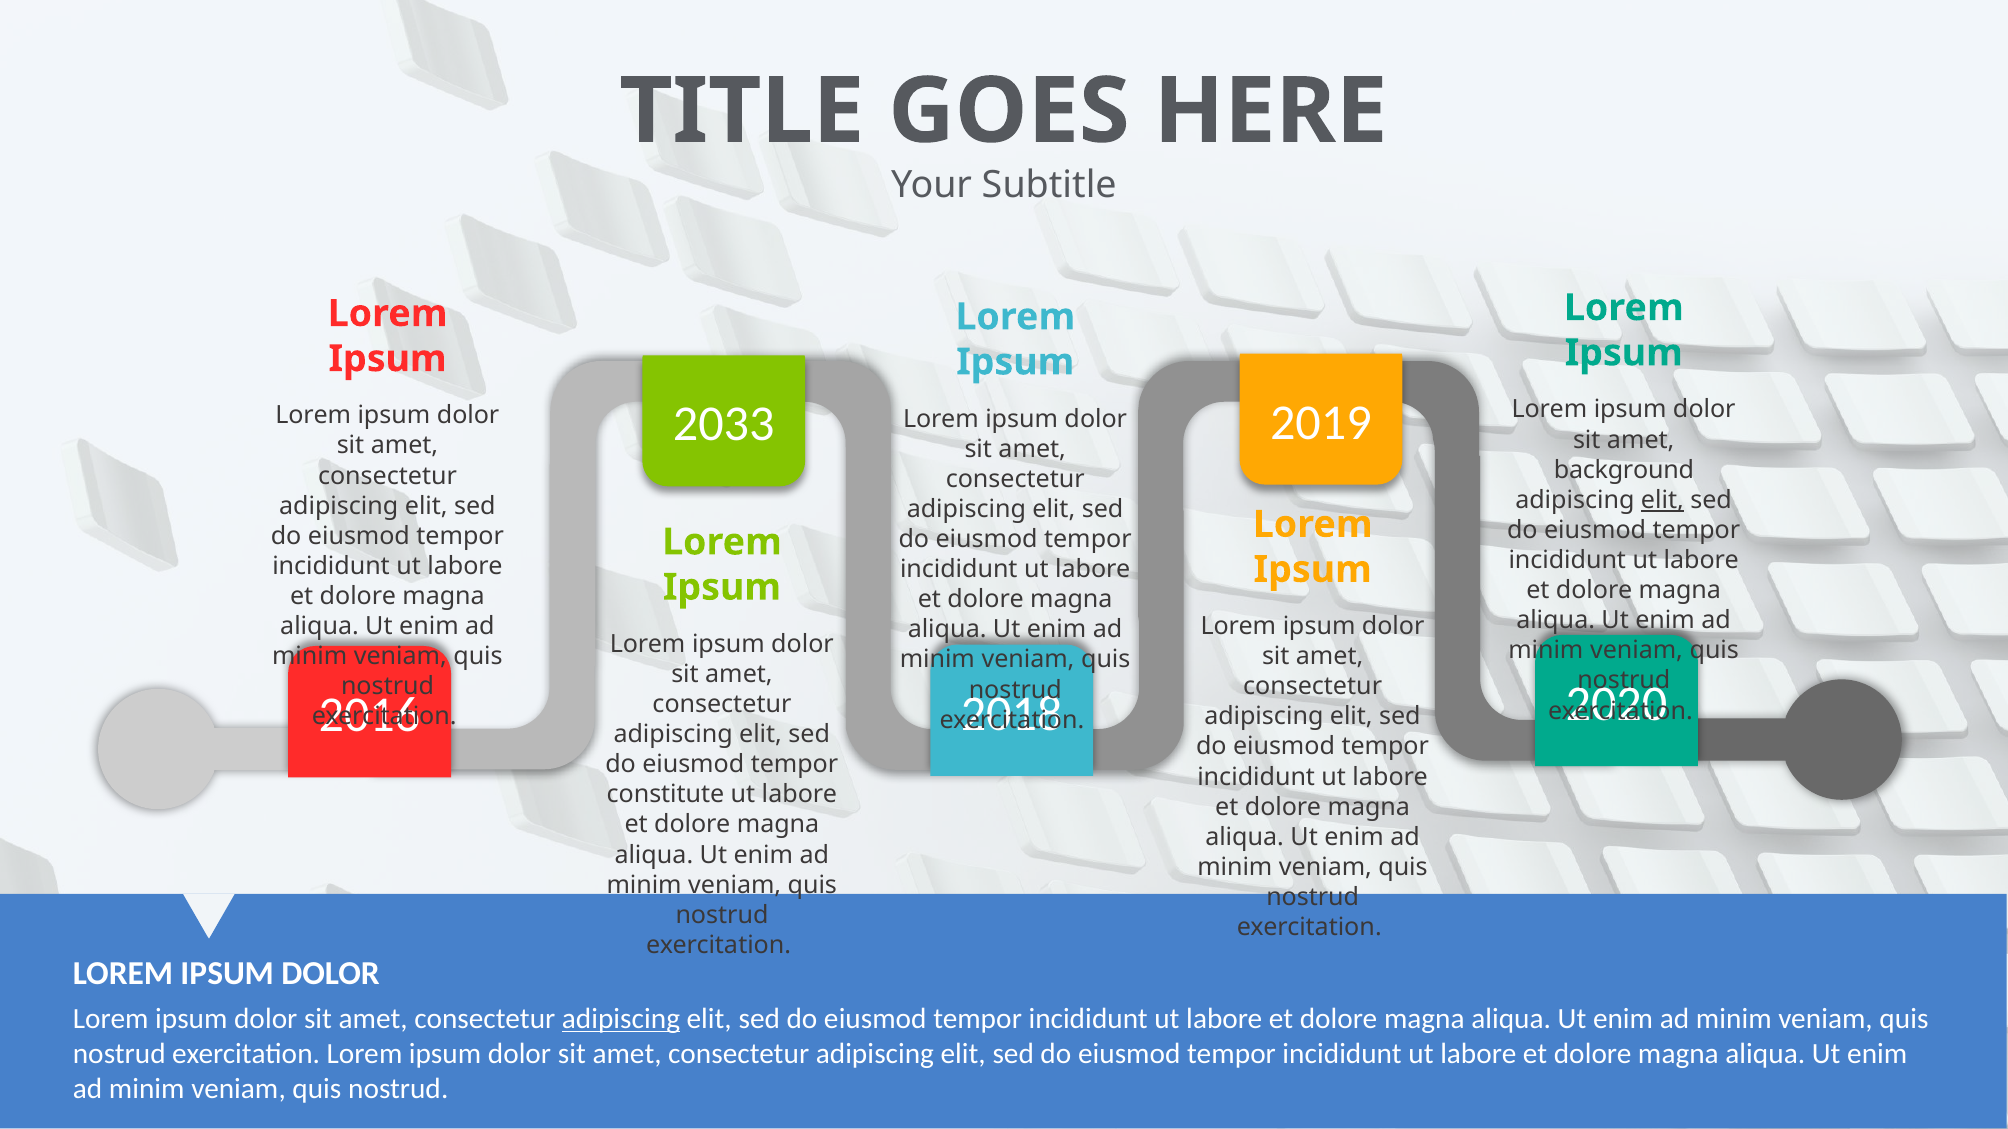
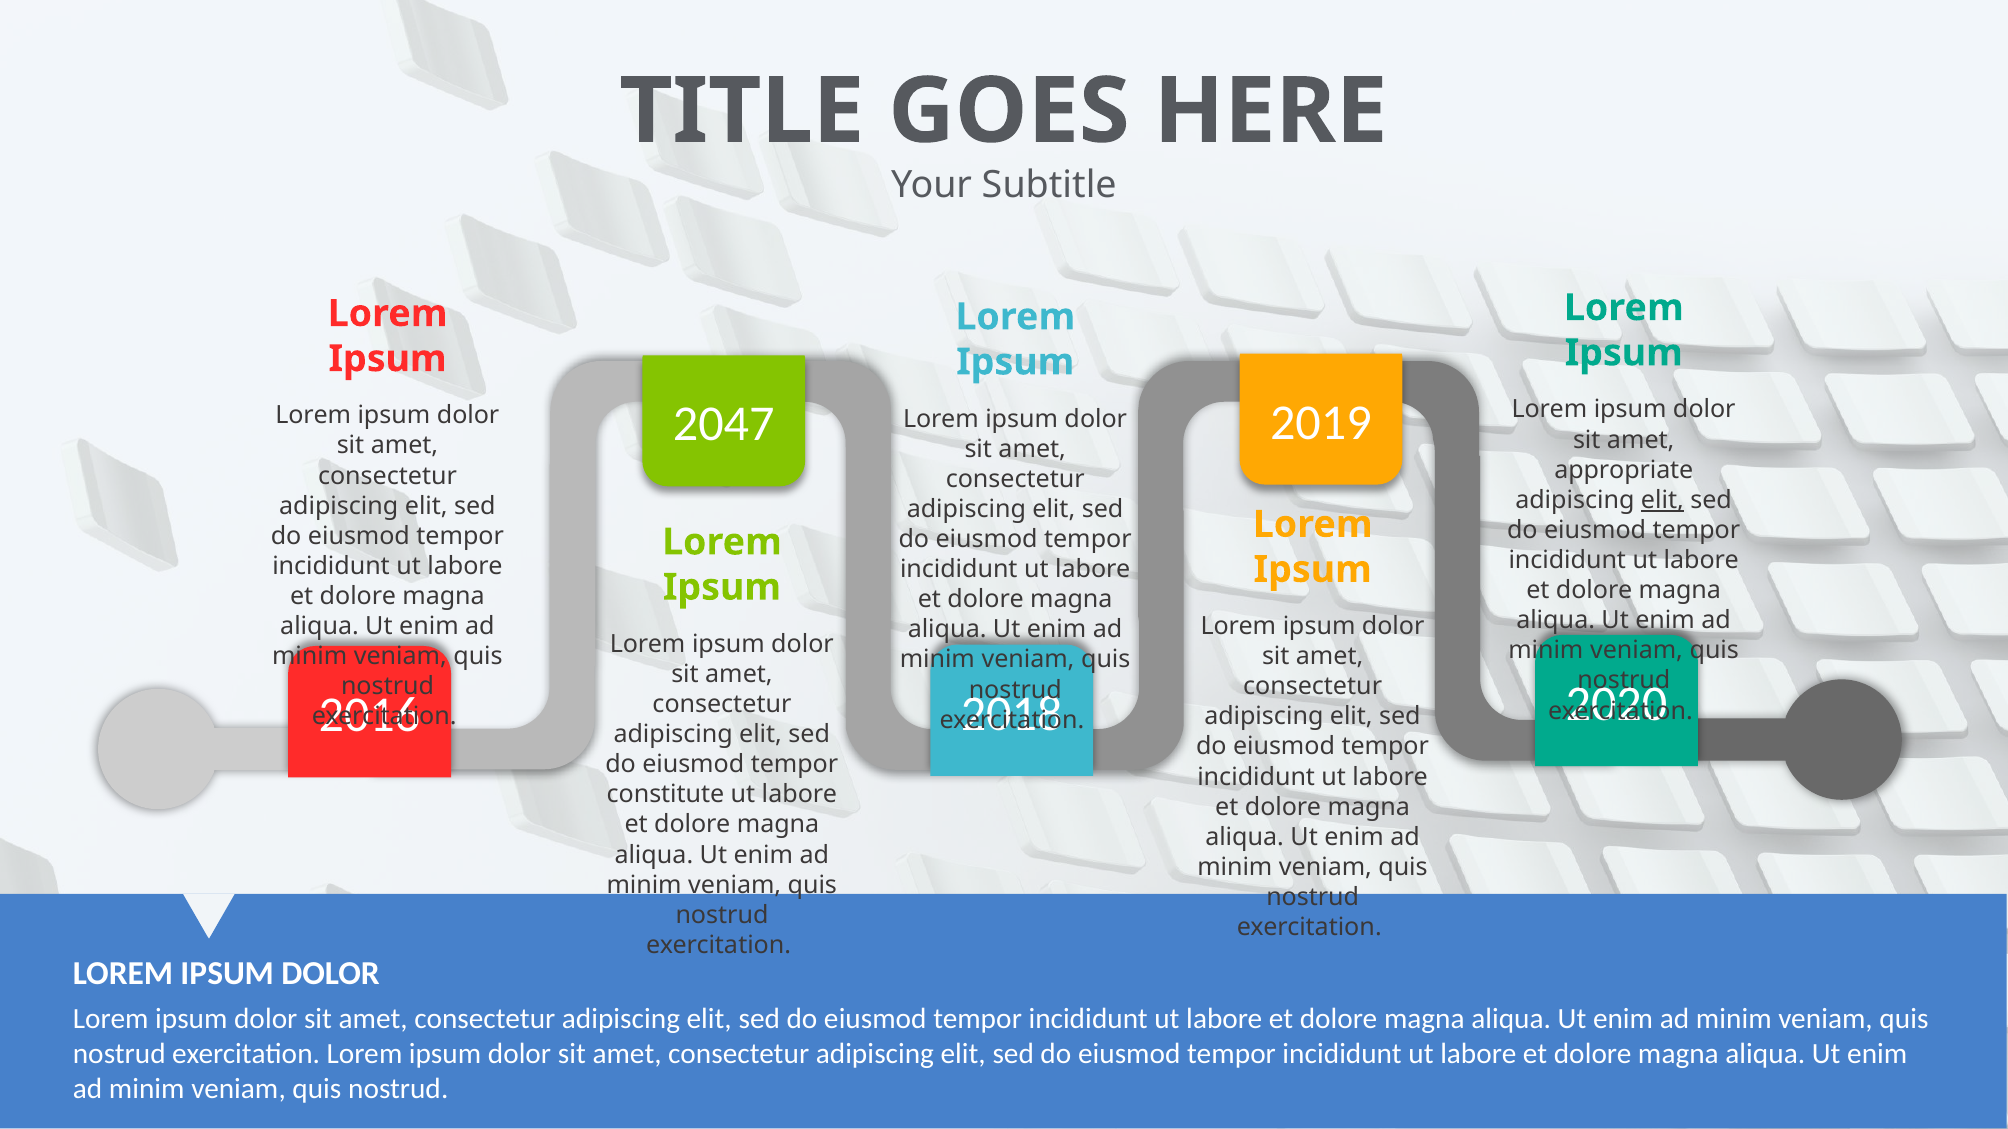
2033: 2033 -> 2047
background: background -> appropriate
adipiscing at (621, 1019) underline: present -> none
